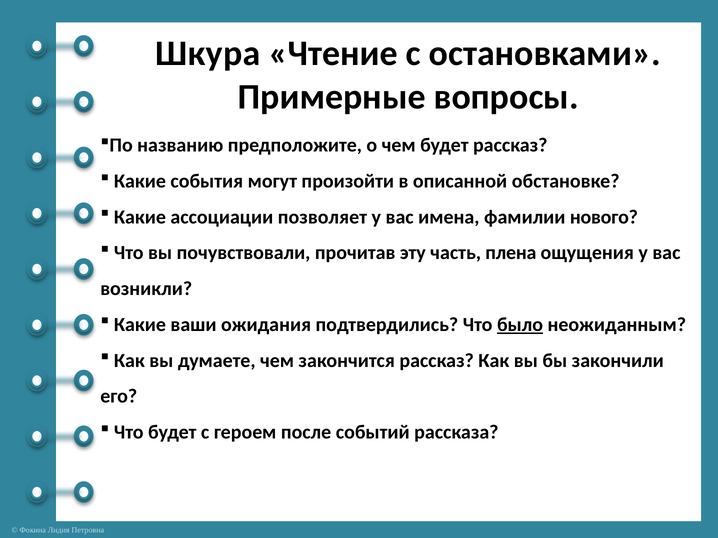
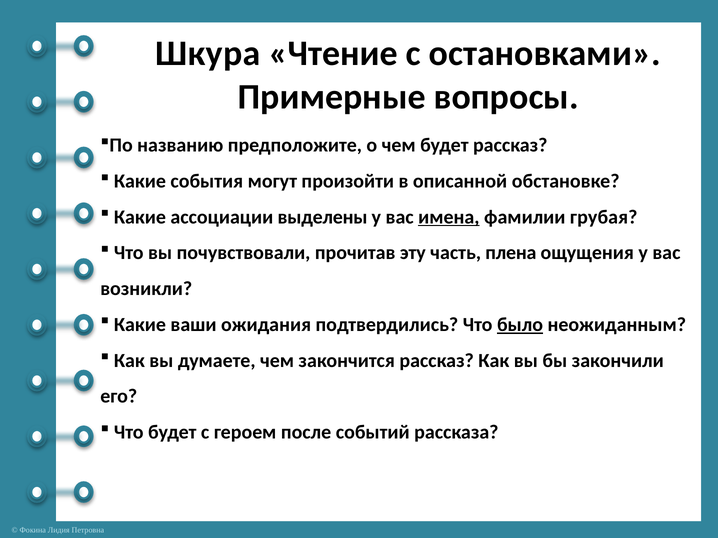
позволяет: позволяет -> выделены
имена underline: none -> present
нового: нового -> грубая
